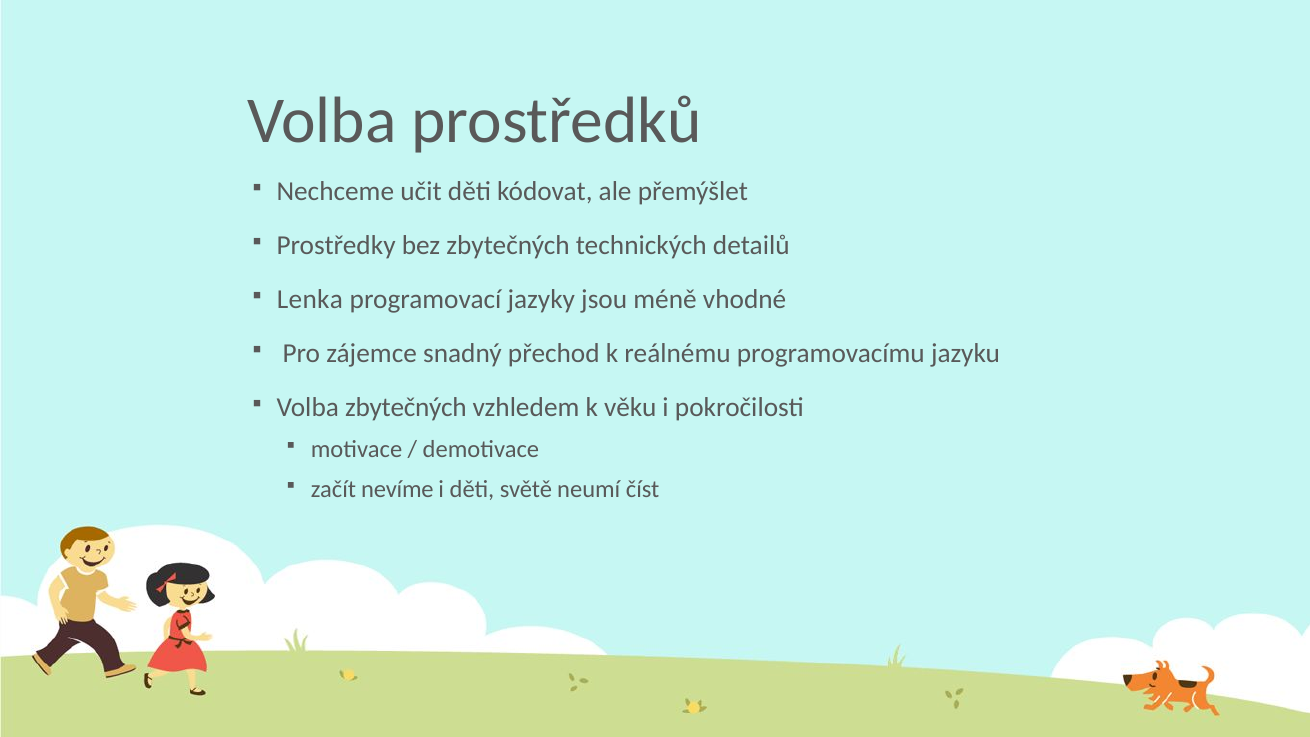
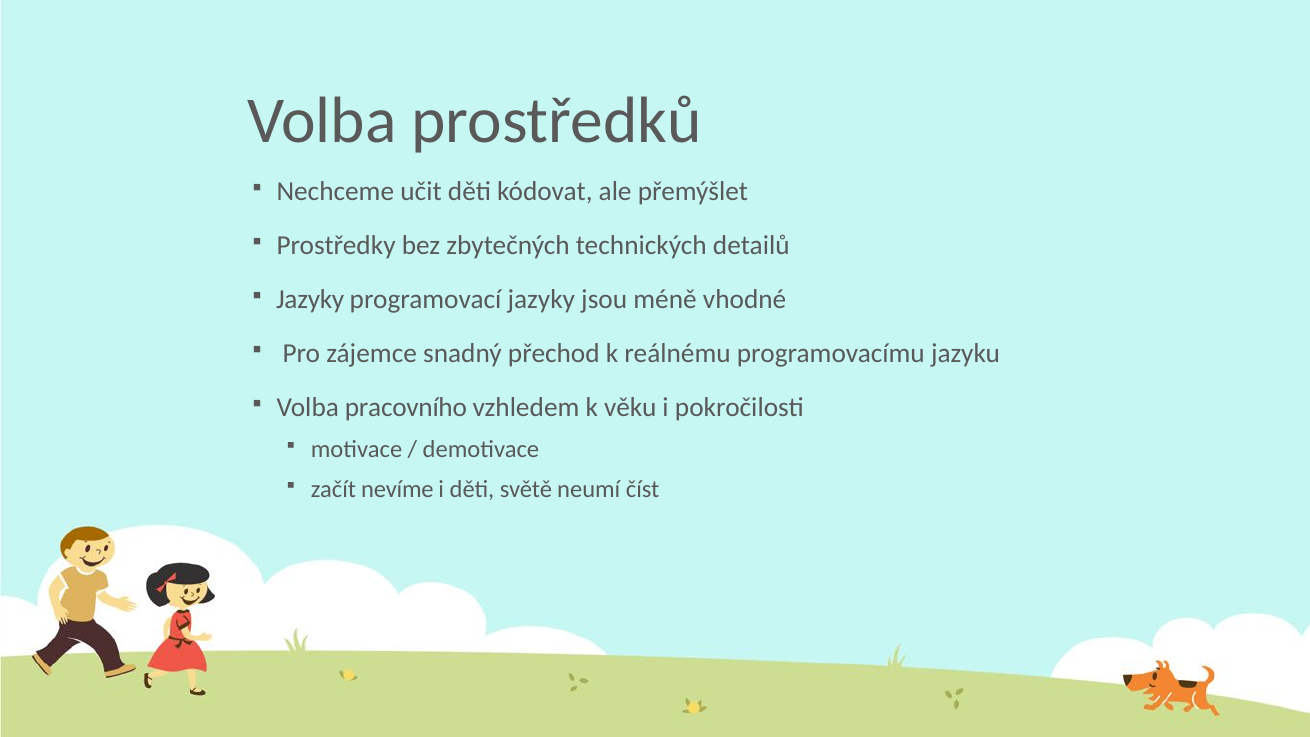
Lenka at (310, 300): Lenka -> Jazyky
Volba zbytečných: zbytečných -> pracovního
